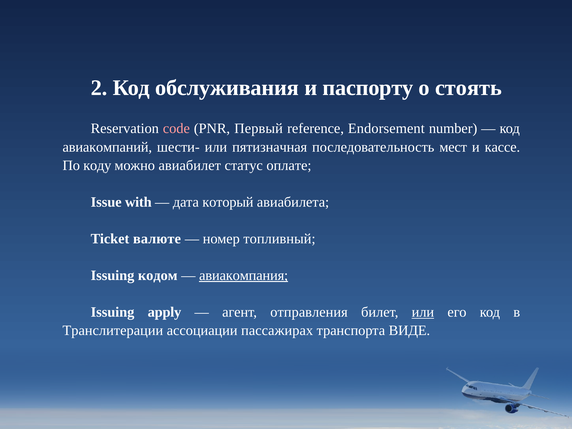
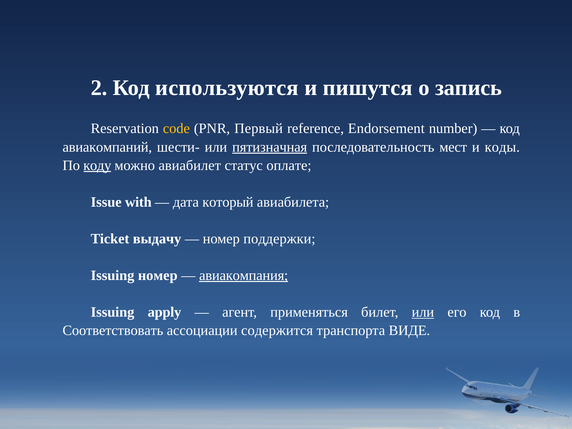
обслуживания: обслуживания -> используются
паспорту: паспорту -> пишутся
стоять: стоять -> запись
code colour: pink -> yellow
пятизначная underline: none -> present
кассе: кассе -> коды
коду underline: none -> present
валюте: валюте -> выдачу
топливный: топливный -> поддержки
Issuing кодом: кодом -> номер
отправления: отправления -> применяться
Транслитерации: Транслитерации -> Соответствовать
пассажирах: пассажирах -> содержится
